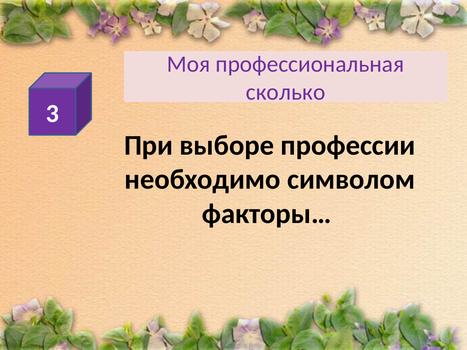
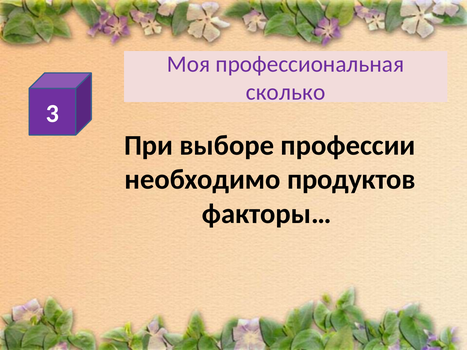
символом: символом -> продуктов
